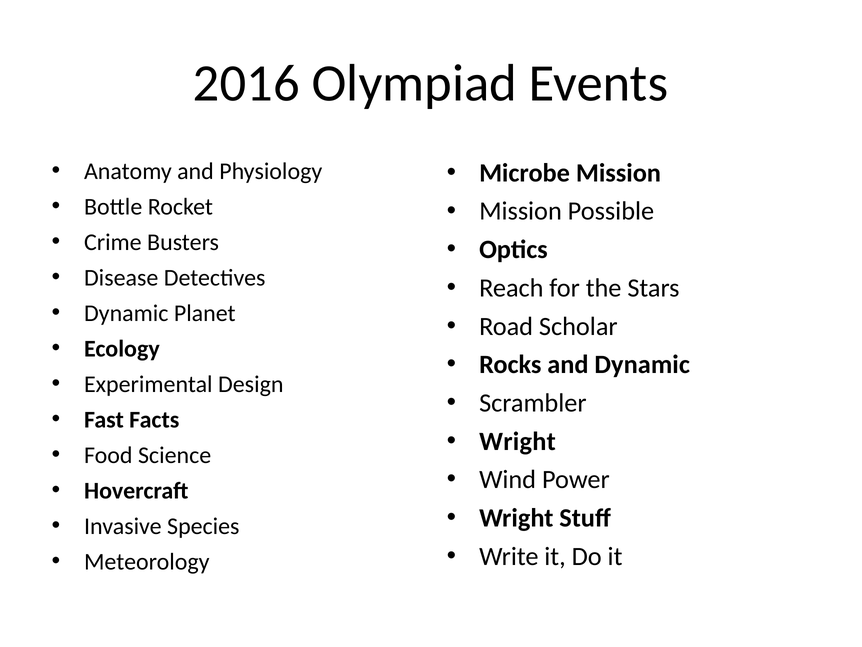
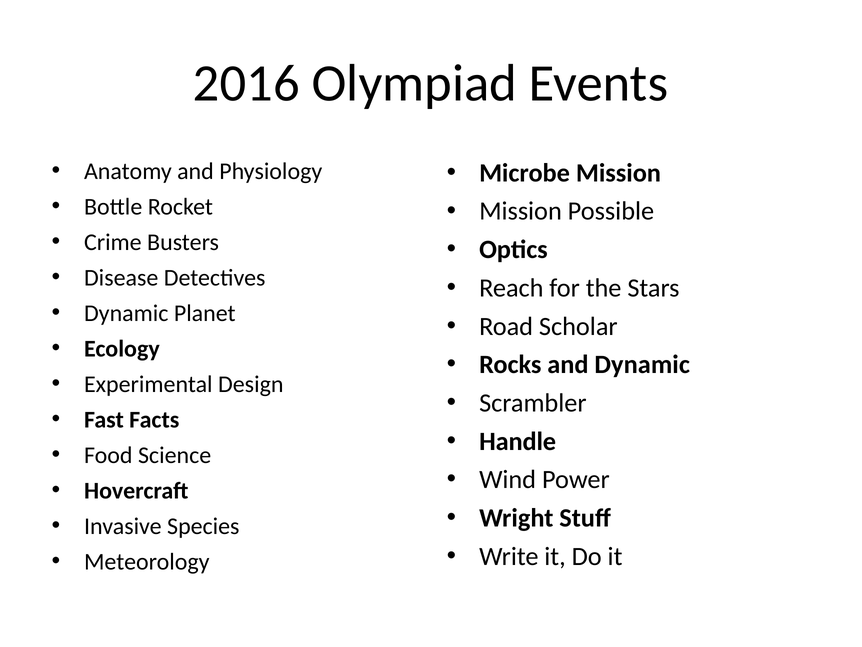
Wright at (517, 441): Wright -> Handle
